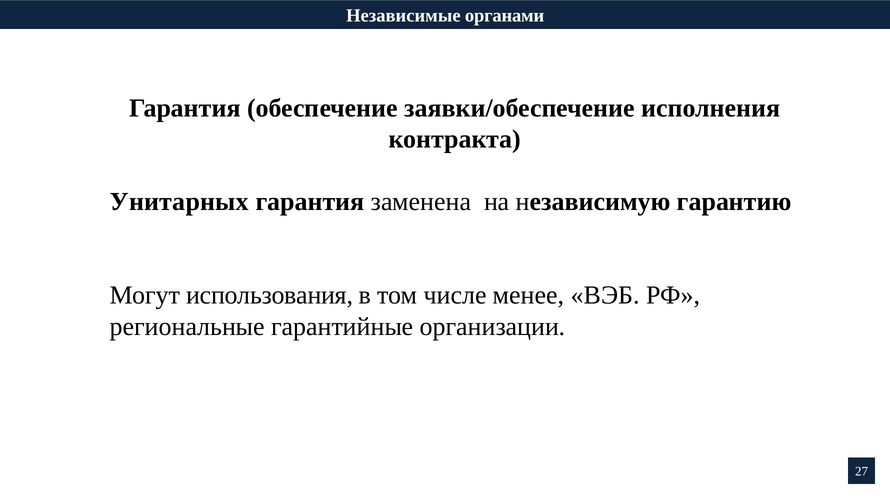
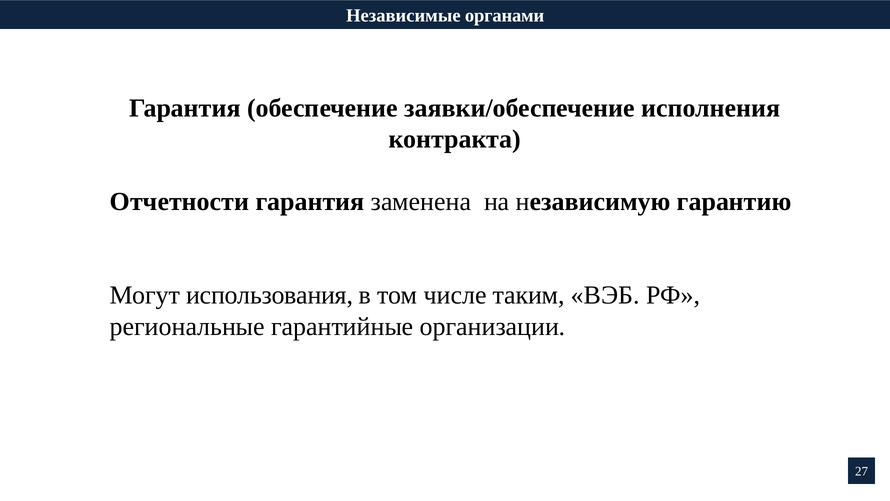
Унитарных: Унитарных -> Отчетности
менее: менее -> таким
